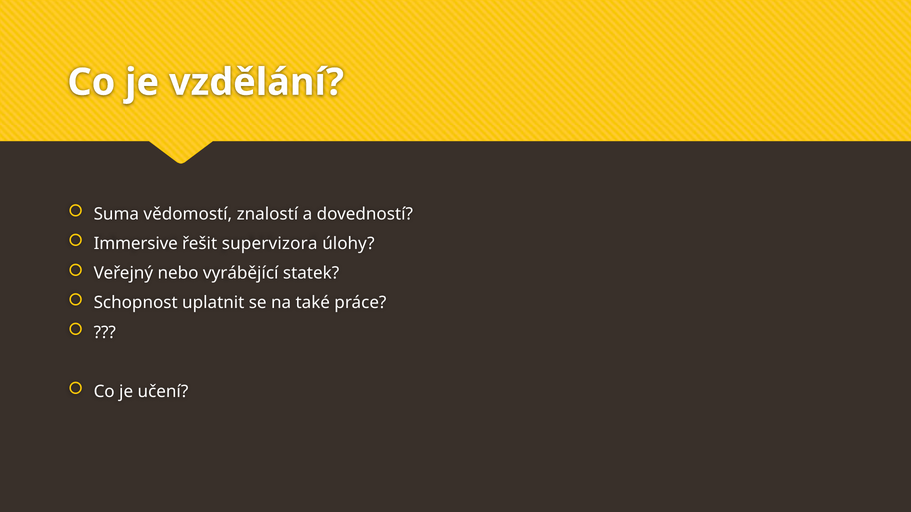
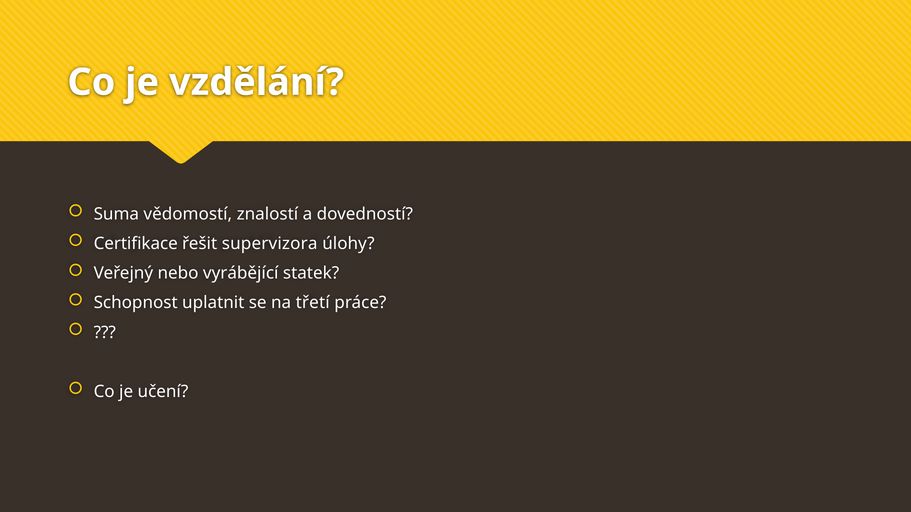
Immersive: Immersive -> Certifikace
také: také -> třetí
